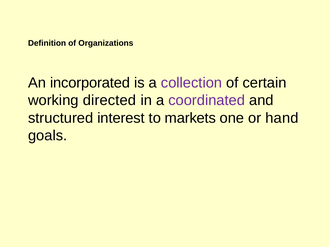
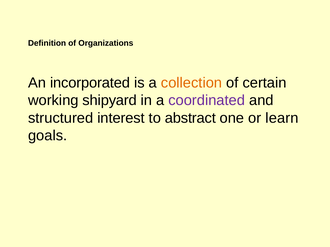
collection colour: purple -> orange
directed: directed -> shipyard
markets: markets -> abstract
hand: hand -> learn
